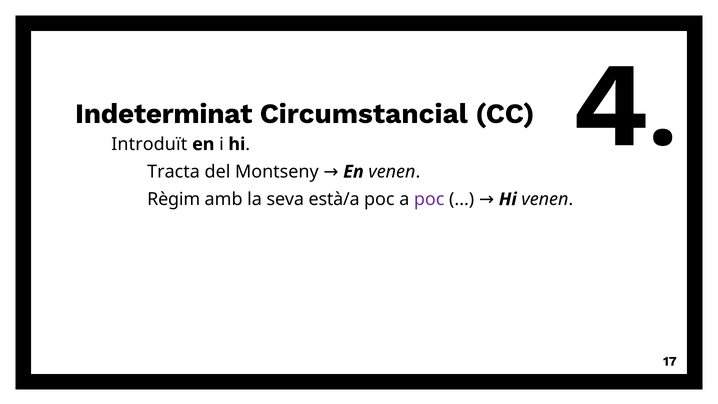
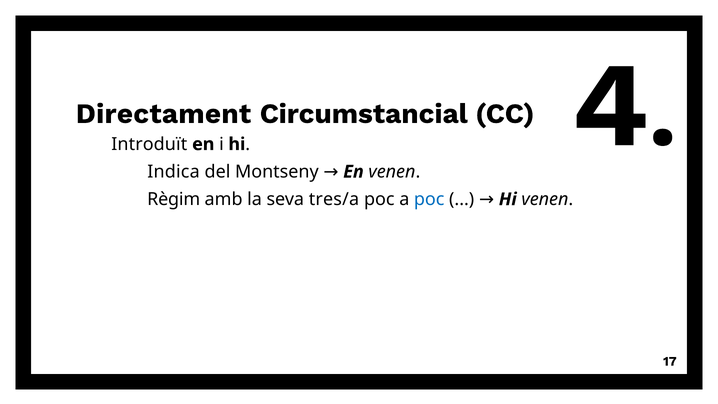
Indeterminat: Indeterminat -> Directament
Tracta: Tracta -> Indica
està/a: està/a -> tres/a
poc at (429, 199) colour: purple -> blue
